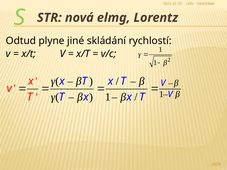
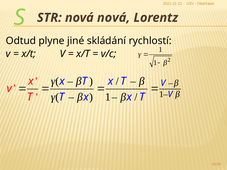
nová elmg: elmg -> nová
